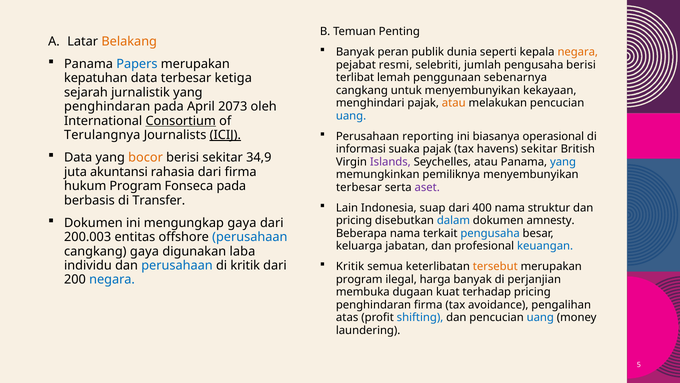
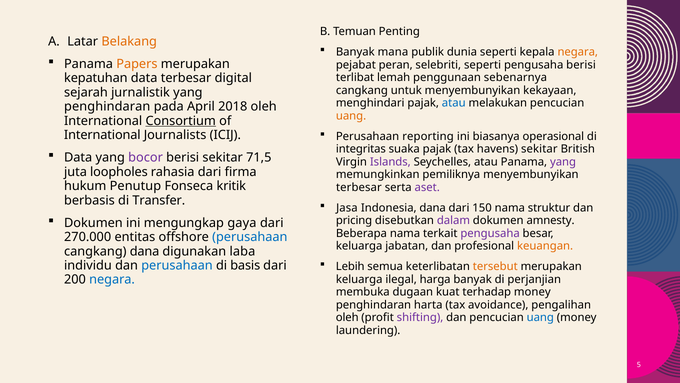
peran: peran -> mana
Papers colour: blue -> orange
resmi: resmi -> peran
selebriti jumlah: jumlah -> seperti
ketiga: ketiga -> digital
atau at (454, 103) colour: orange -> blue
2073: 2073 -> 2018
uang at (351, 116) colour: blue -> orange
Terulangnya at (102, 135): Terulangnya -> International
ICIJ underline: present -> none
informasi: informasi -> integritas
bocor colour: orange -> purple
34,9: 34,9 -> 71,5
yang at (563, 162) colour: blue -> purple
akuntansi: akuntansi -> loopholes
hukum Program: Program -> Penutup
Fonseca pada: pada -> kritik
Lain: Lain -> Jasa
Indonesia suap: suap -> dana
400: 400 -> 150
dalam colour: blue -> purple
pengusaha at (490, 233) colour: blue -> purple
200.003: 200.003 -> 270.000
keuangan colour: blue -> orange
cangkang gaya: gaya -> dana
Kritik at (350, 266): Kritik -> Lebih
di kritik: kritik -> basis
program at (359, 279): program -> keluarga
terhadap pricing: pricing -> money
penghindaran firma: firma -> harta
atas at (347, 317): atas -> oleh
shifting colour: blue -> purple
